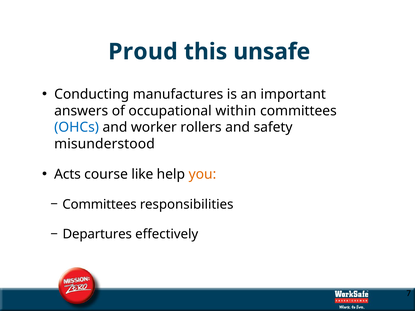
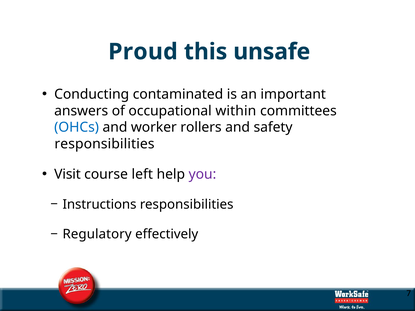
manufactures: manufactures -> contaminated
misunderstood at (105, 144): misunderstood -> responsibilities
Acts: Acts -> Visit
like: like -> left
you colour: orange -> purple
Committees at (100, 205): Committees -> Instructions
Departures: Departures -> Regulatory
